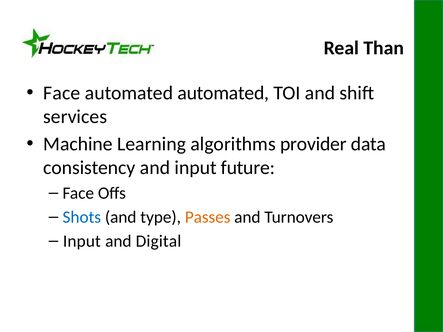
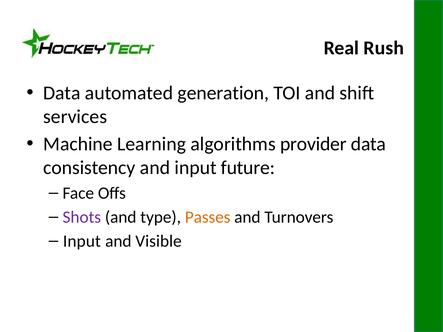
Than: Than -> Rush
Face at (62, 93): Face -> Data
automated automated: automated -> generation
Shots colour: blue -> purple
Digital: Digital -> Visible
